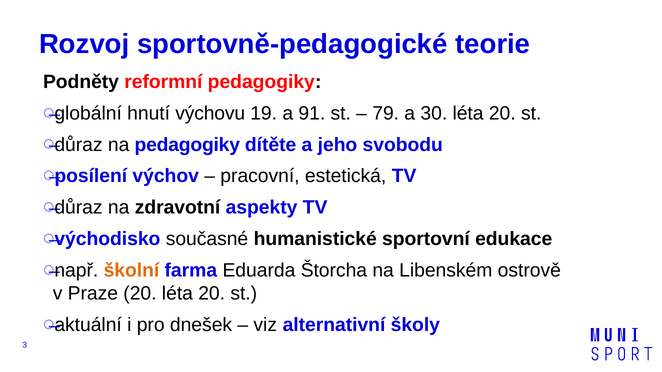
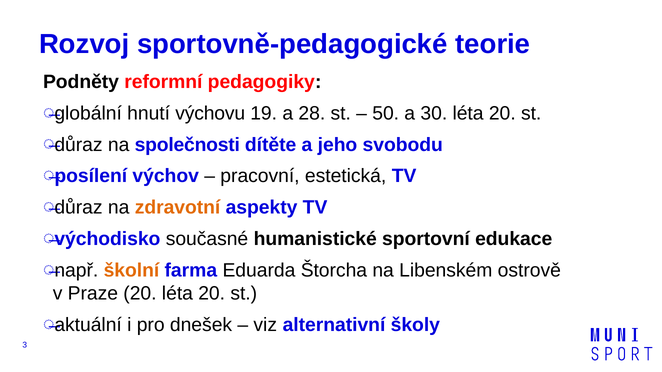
91: 91 -> 28
79: 79 -> 50
na pedagogiky: pedagogiky -> společnosti
zdravotní colour: black -> orange
